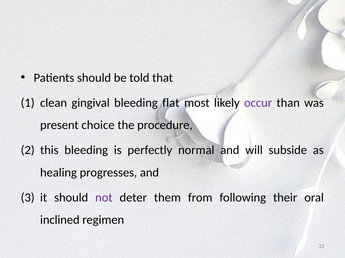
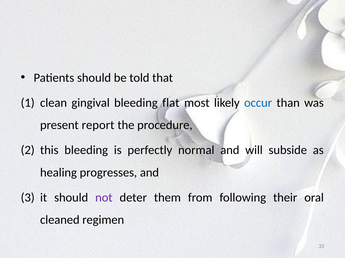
occur colour: purple -> blue
choice: choice -> report
inclined: inclined -> cleaned
